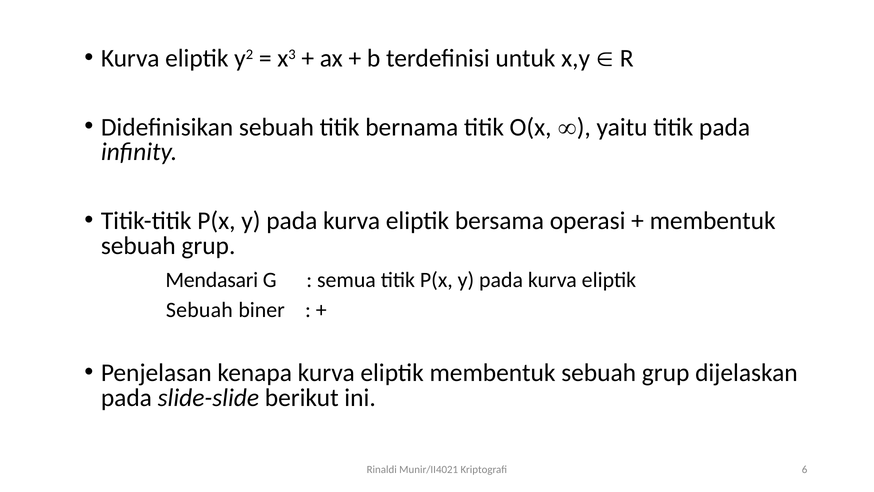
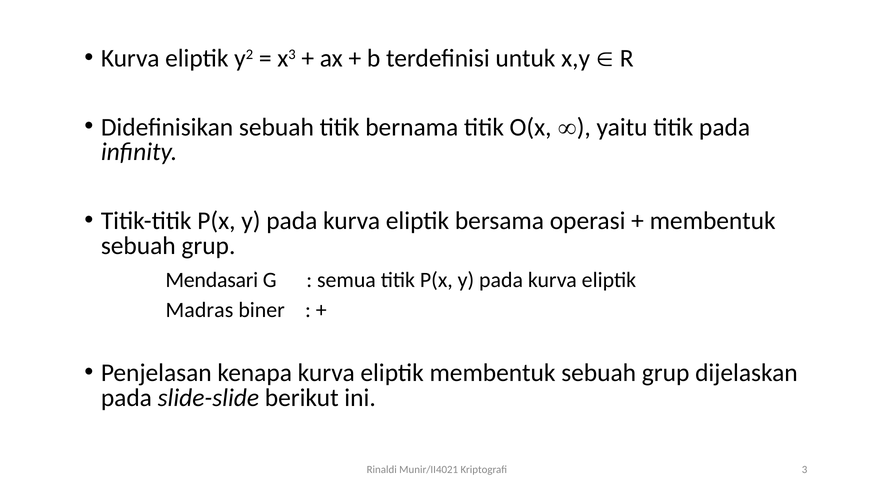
Sebuah at (199, 310): Sebuah -> Madras
6: 6 -> 3
